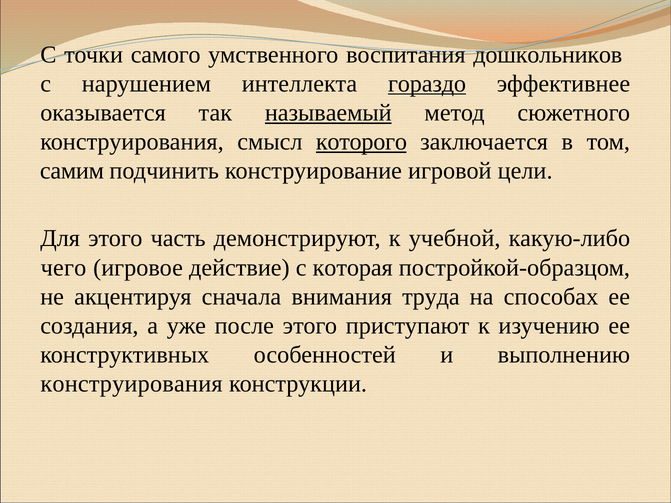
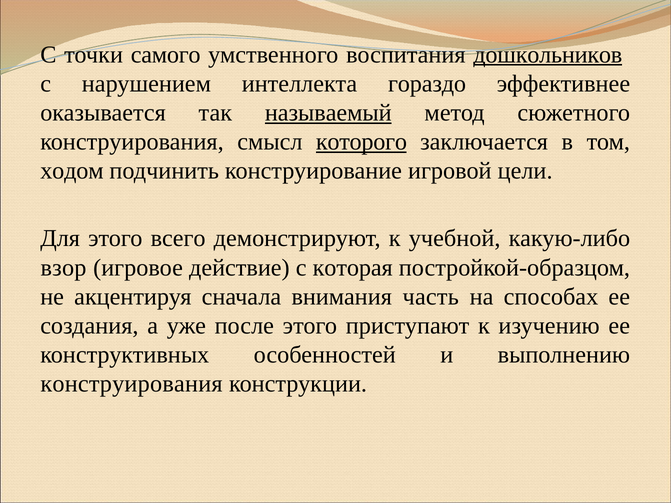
дошкольников underline: none -> present
гораздо underline: present -> none
самим: самим -> ходом
часть: часть -> всего
чего: чего -> взор
труда: труда -> часть
